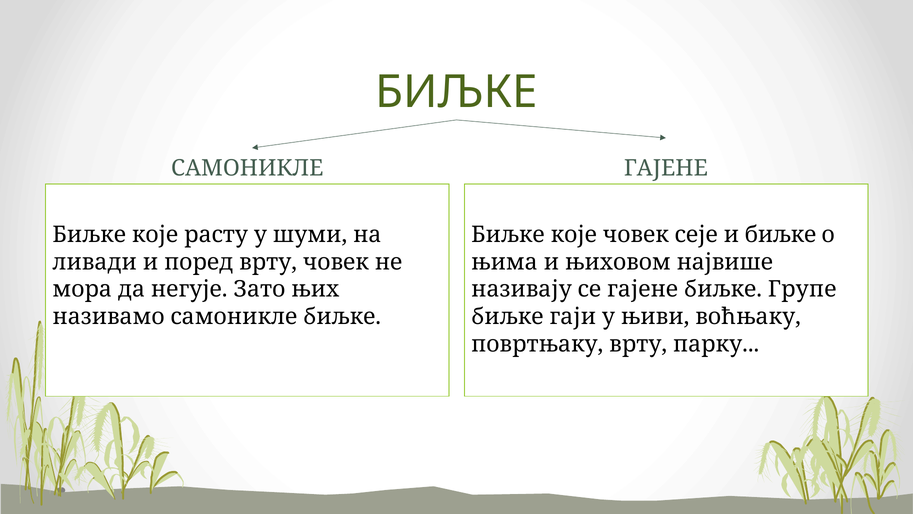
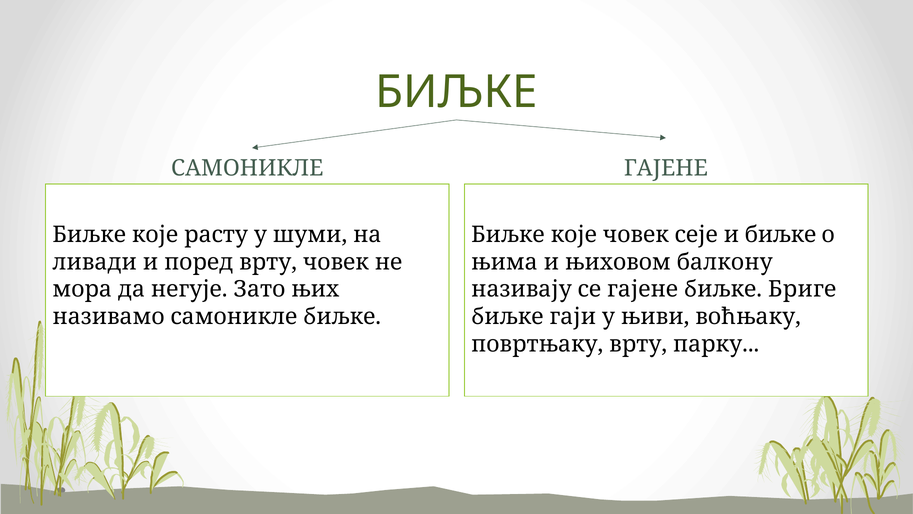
највише: највише -> балкону
Групе: Групе -> Бриге
